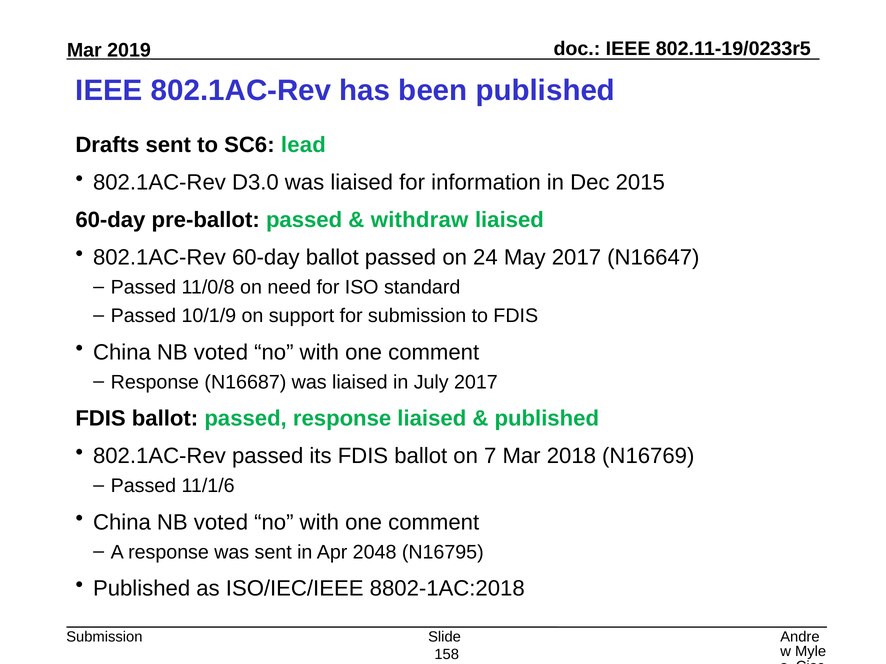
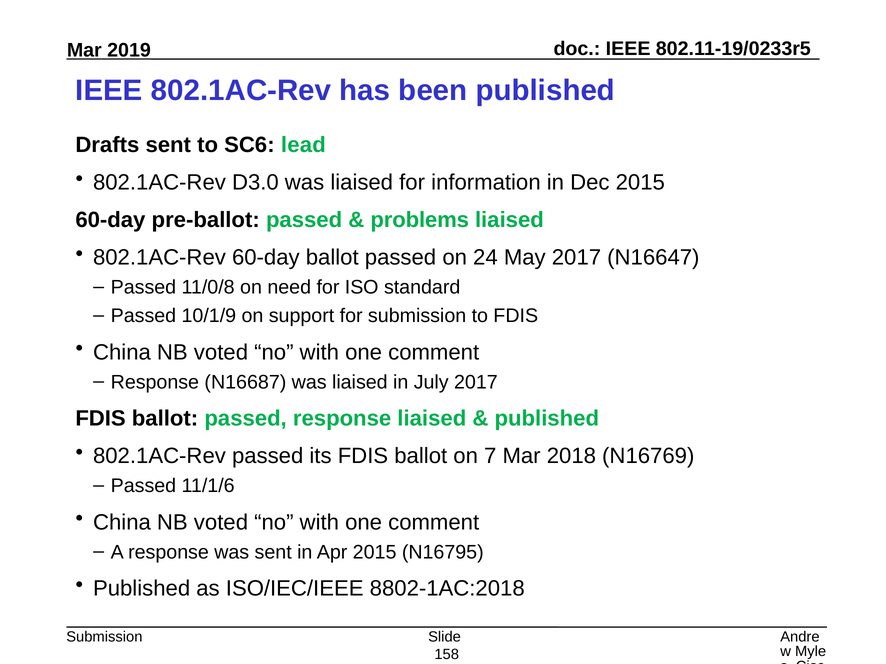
withdraw: withdraw -> problems
Apr 2048: 2048 -> 2015
